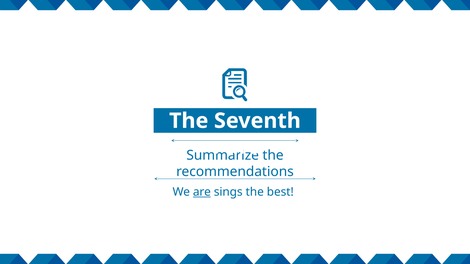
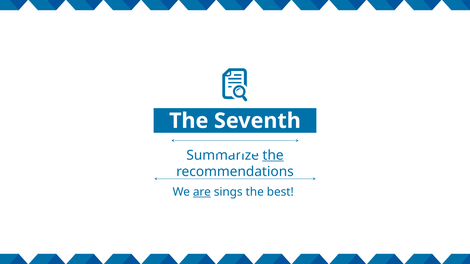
the at (273, 155) underline: none -> present
